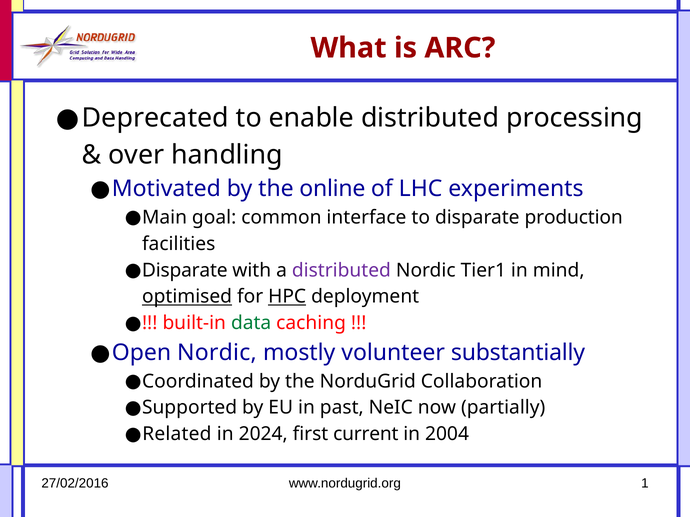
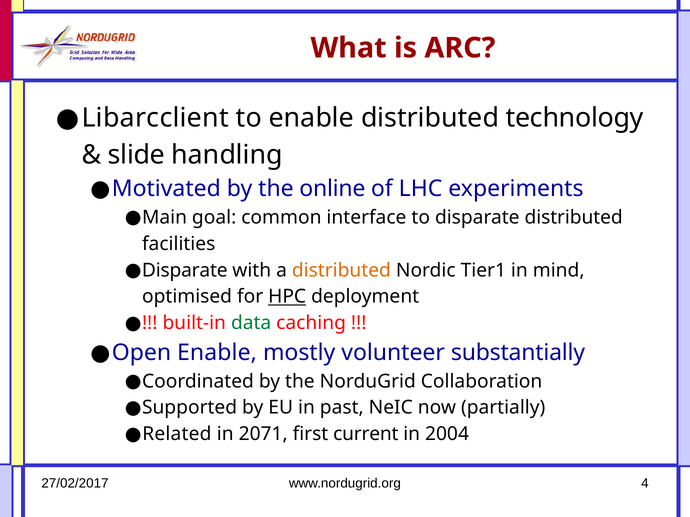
Deprecated: Deprecated -> Libarcclient
processing: processing -> technology
over: over -> slide
disparate production: production -> distributed
distributed at (341, 270) colour: purple -> orange
optimised underline: present -> none
Open Nordic: Nordic -> Enable
2024: 2024 -> 2071
27/02/2016: 27/02/2016 -> 27/02/2017
1: 1 -> 4
